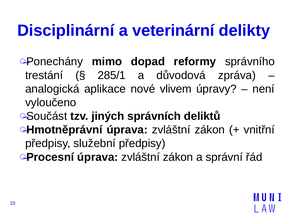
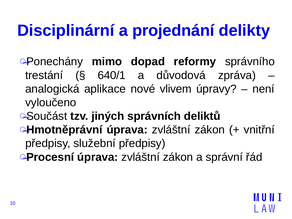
veterinární: veterinární -> projednání
285/1: 285/1 -> 640/1
